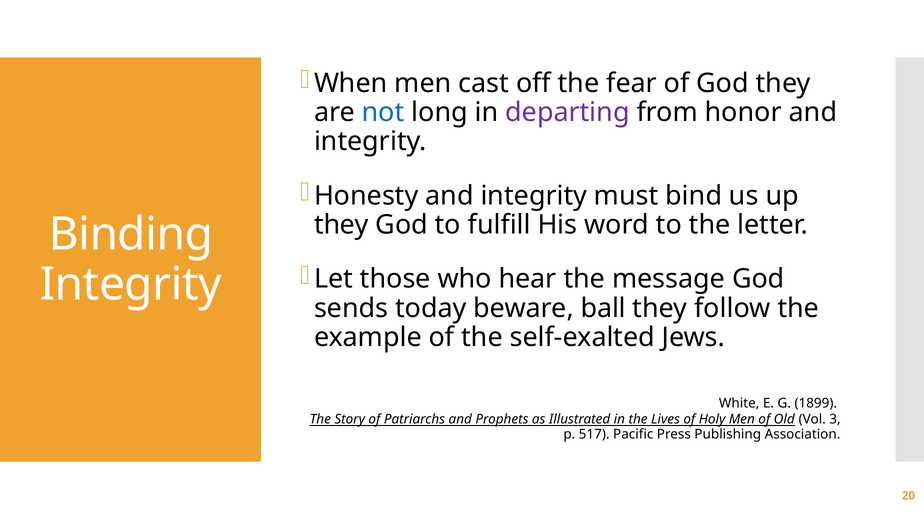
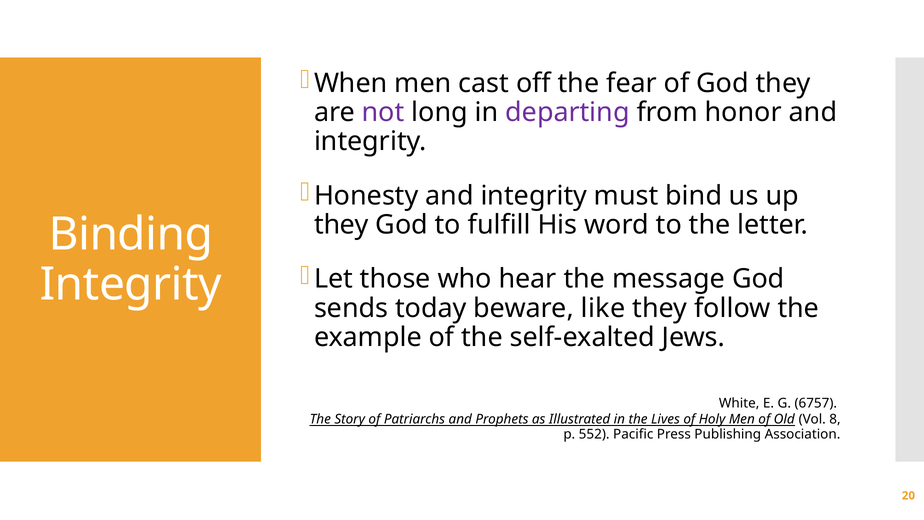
not colour: blue -> purple
ball: ball -> like
1899: 1899 -> 6757
3: 3 -> 8
517: 517 -> 552
